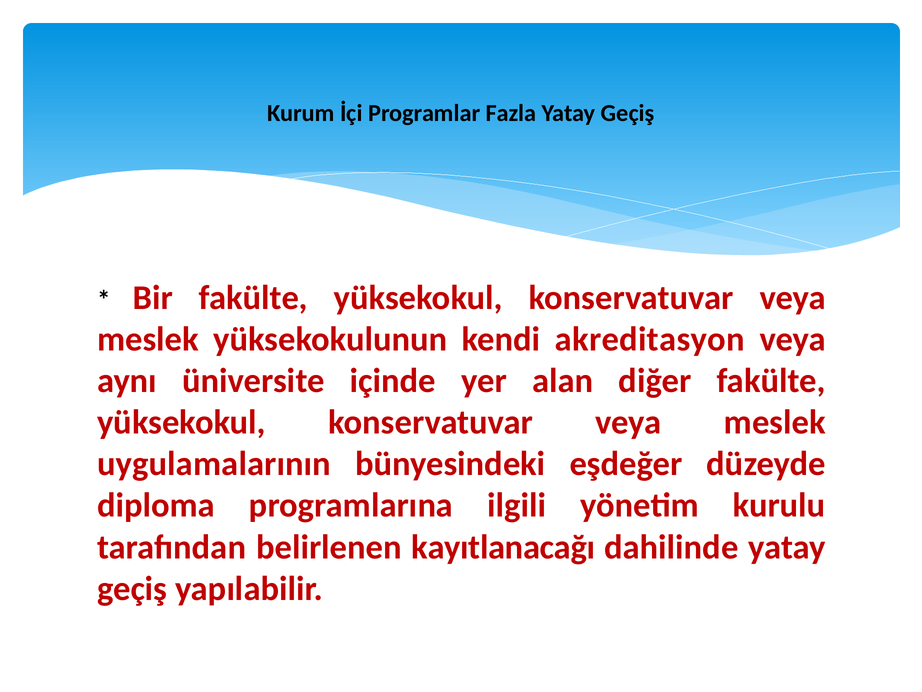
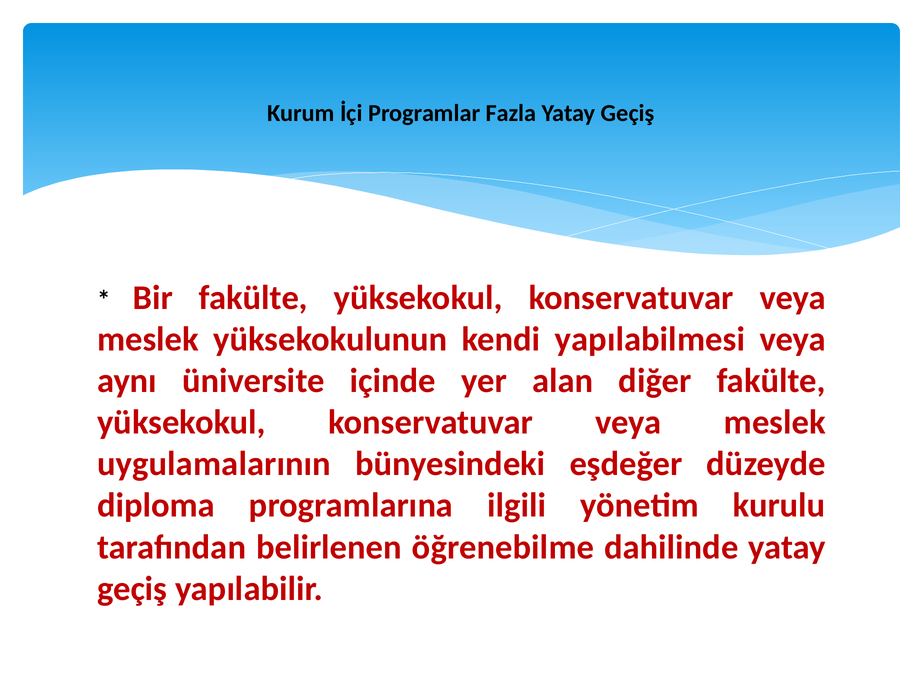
akreditasyon: akreditasyon -> yapılabilmesi
kayıtlanacağı: kayıtlanacağı -> öğrenebilme
